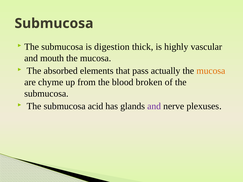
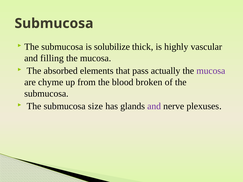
digestion: digestion -> solubilize
mouth: mouth -> filling
mucosa at (211, 71) colour: orange -> purple
acid: acid -> size
